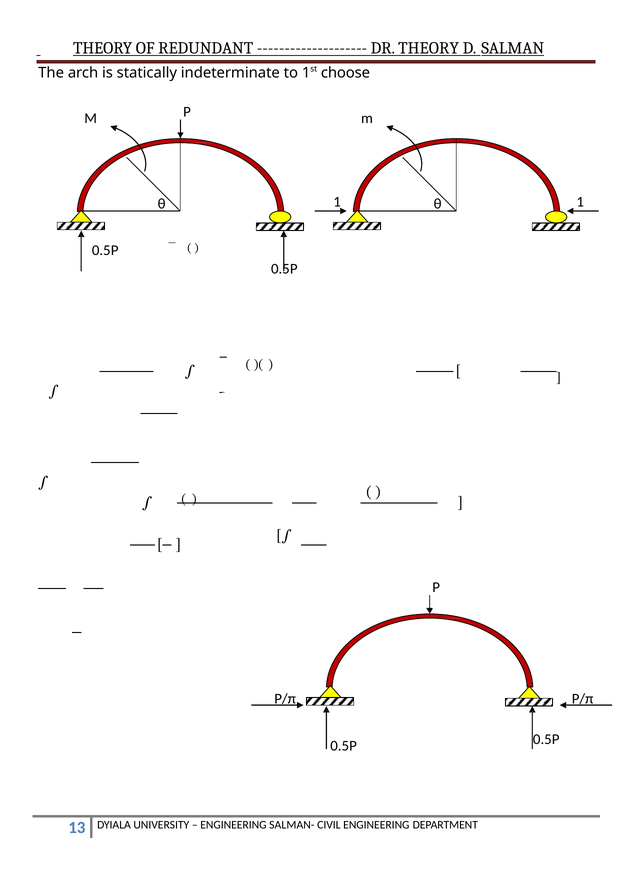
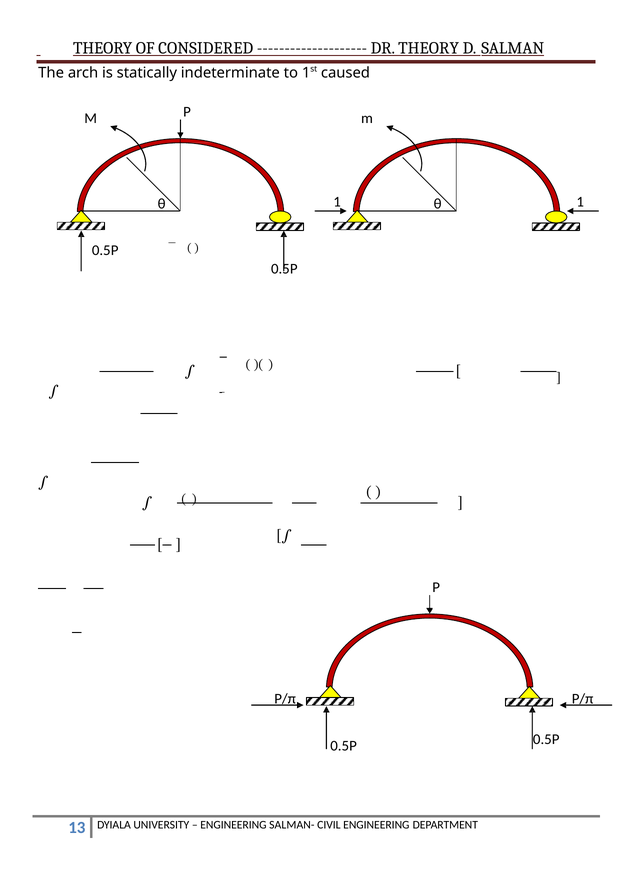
REDUNDANT: REDUNDANT -> CONSIDERED
choose: choose -> caused
